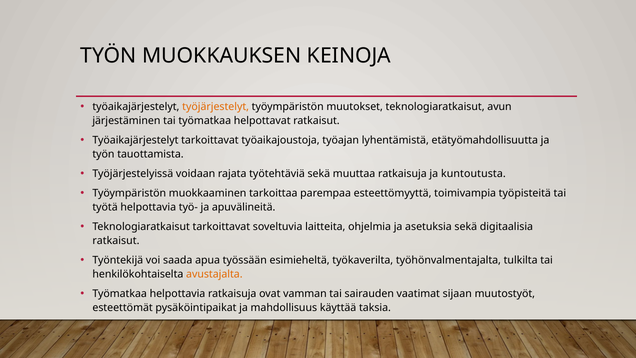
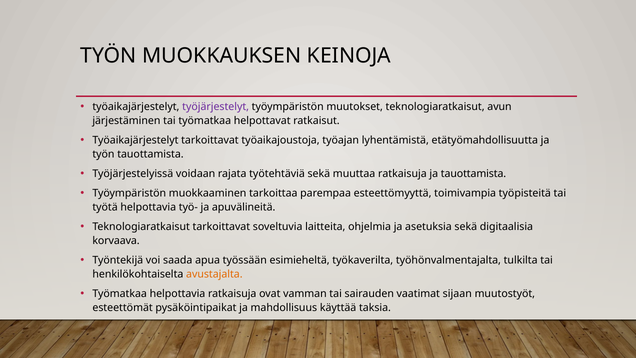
työjärjestelyt colour: orange -> purple
ja kuntoutusta: kuntoutusta -> tauottamista
ratkaisut at (116, 240): ratkaisut -> korvaava
